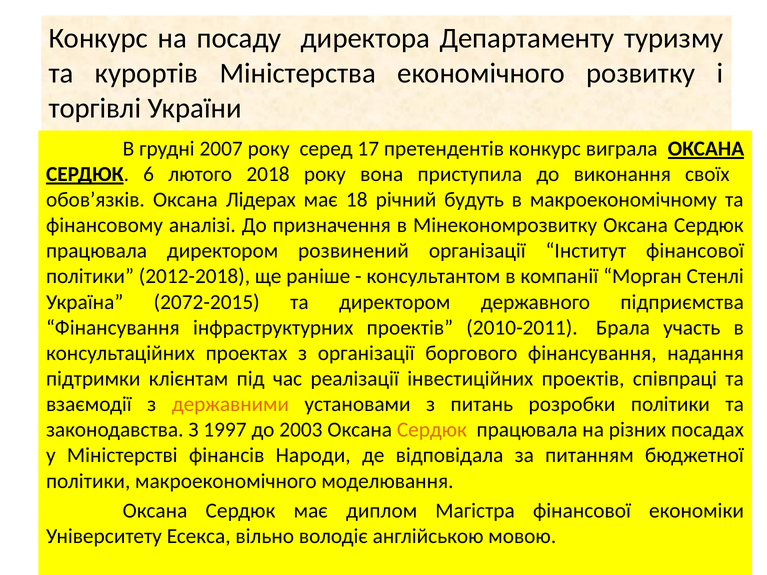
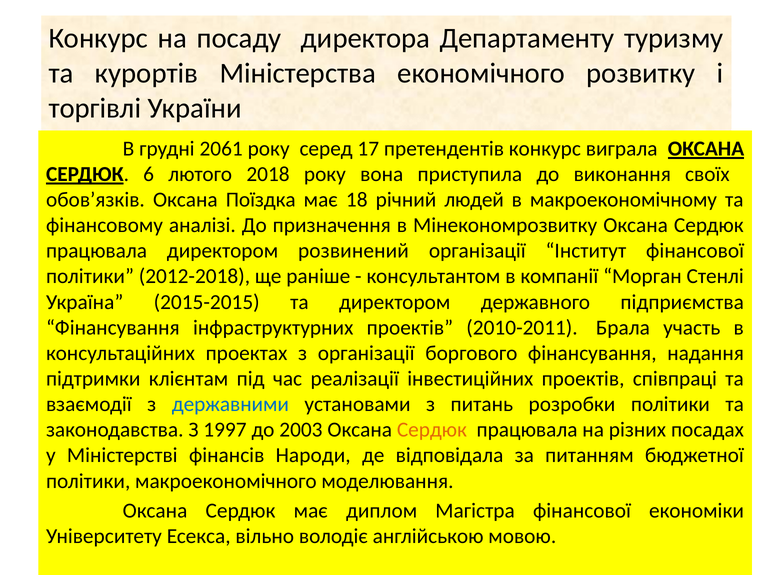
2007: 2007 -> 2061
Лідерах: Лідерах -> Поїздка
будуть: будуть -> людей
2072-2015: 2072-2015 -> 2015-2015
державними colour: orange -> blue
